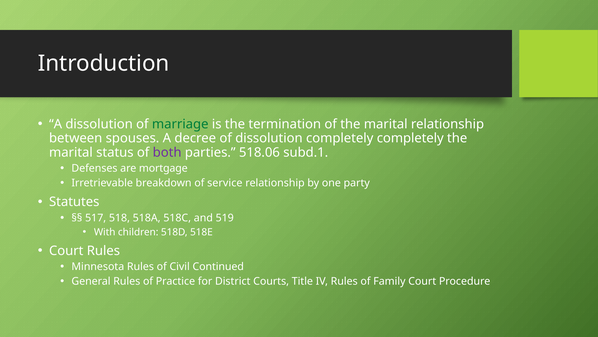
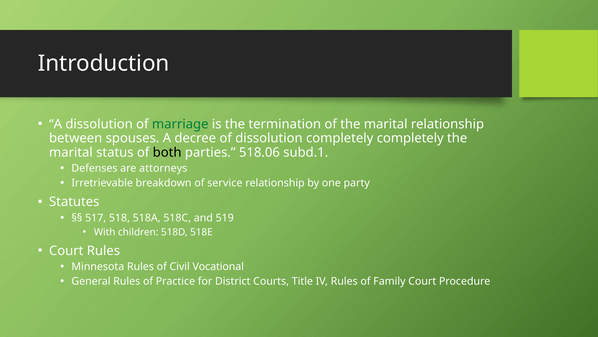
both colour: purple -> black
mortgage: mortgage -> attorneys
Continued: Continued -> Vocational
